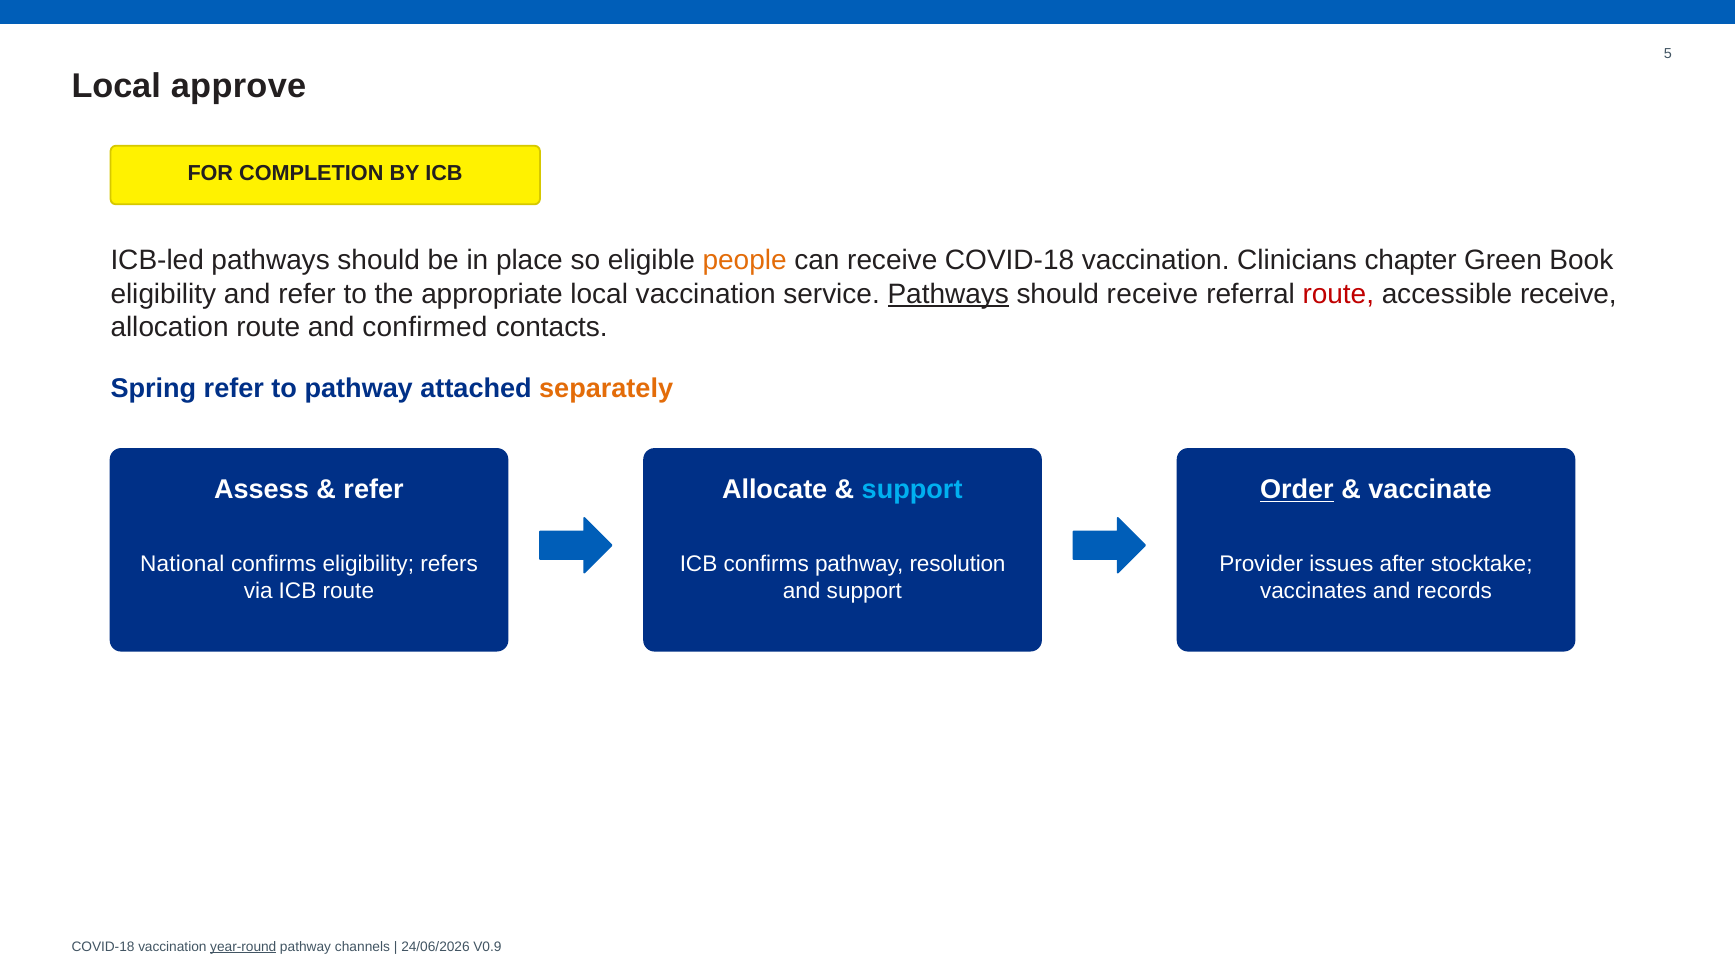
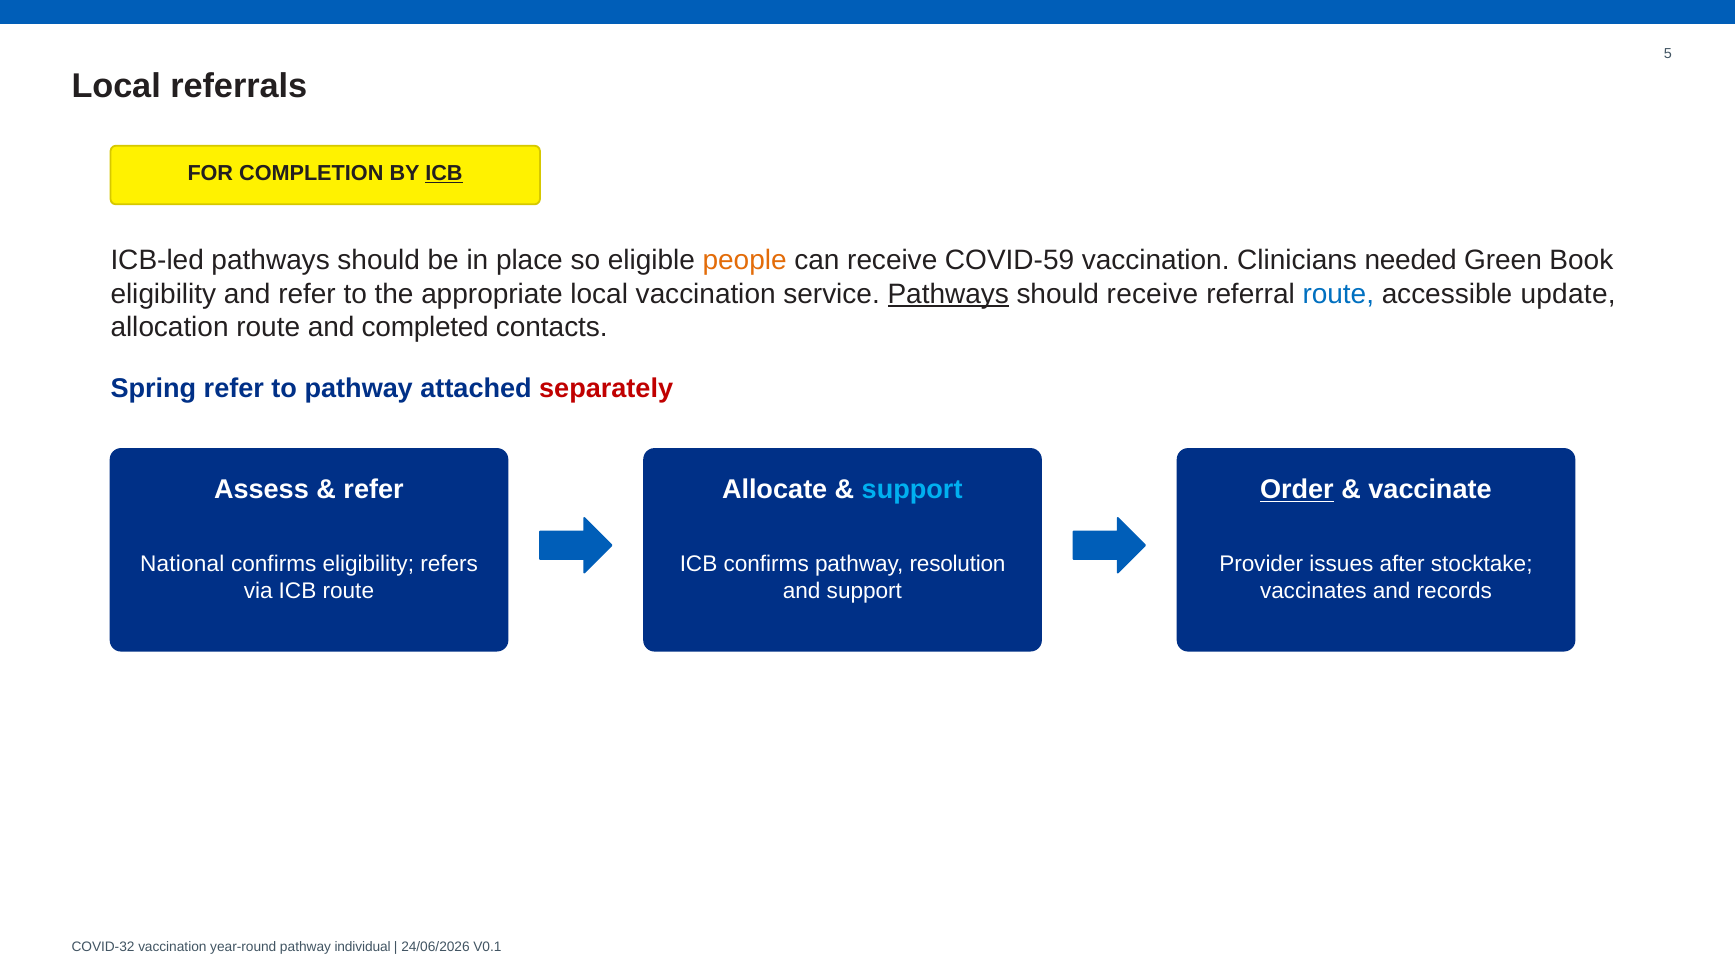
approve: approve -> referrals
ICB at (444, 173) underline: none -> present
receive COVID-18: COVID-18 -> COVID-59
chapter: chapter -> needed
route at (1338, 294) colour: red -> blue
accessible receive: receive -> update
confirmed: confirmed -> completed
separately colour: orange -> red
COVID-18 at (103, 947): COVID-18 -> COVID-32
year-round underline: present -> none
channels: channels -> individual
V0.9: V0.9 -> V0.1
